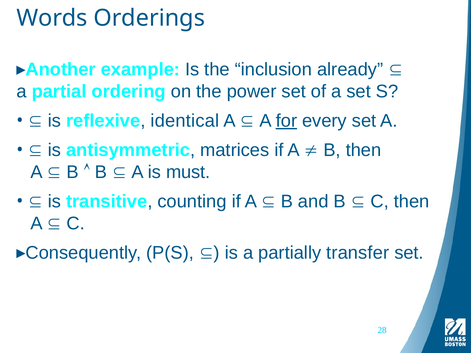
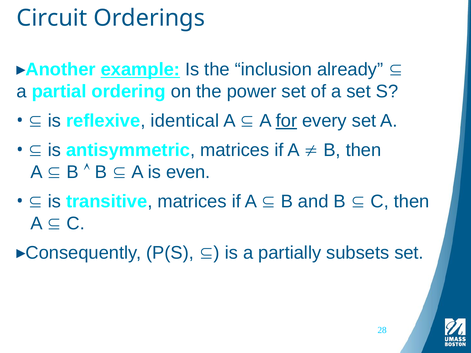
Words: Words -> Circuit
example underline: none -> present
must: must -> even
transitive counting: counting -> matrices
transfer: transfer -> subsets
